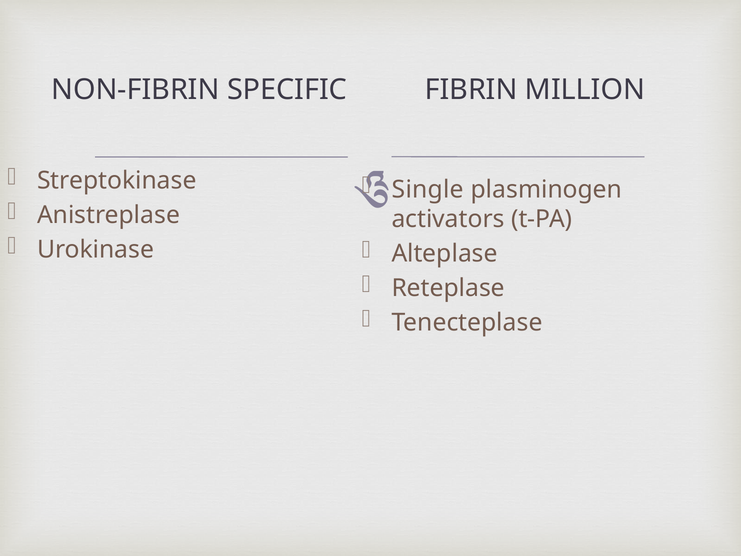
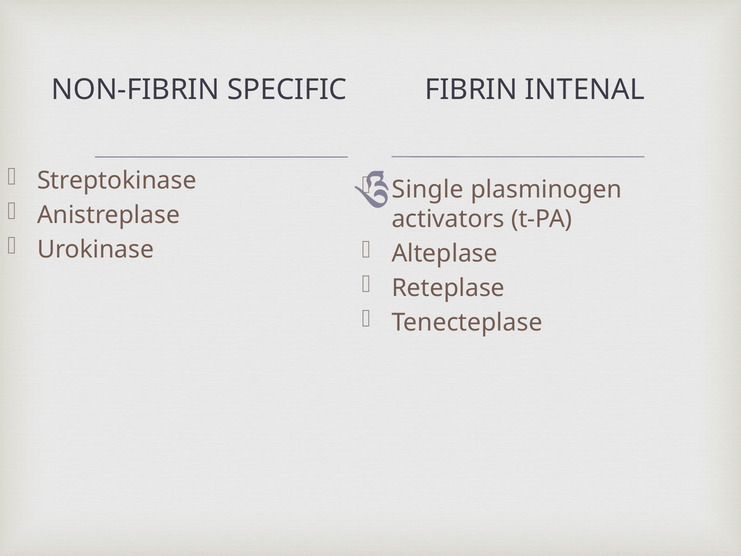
MILLION: MILLION -> INTENAL
